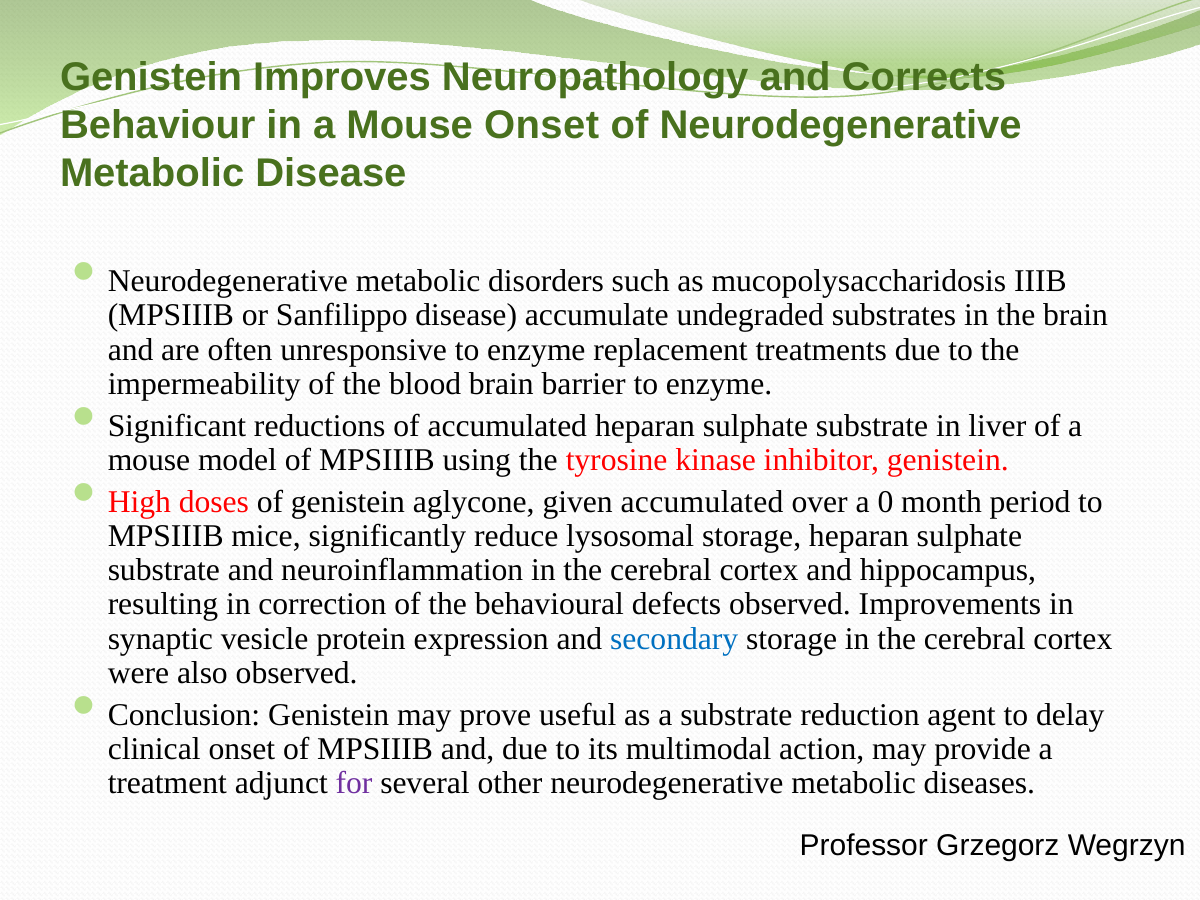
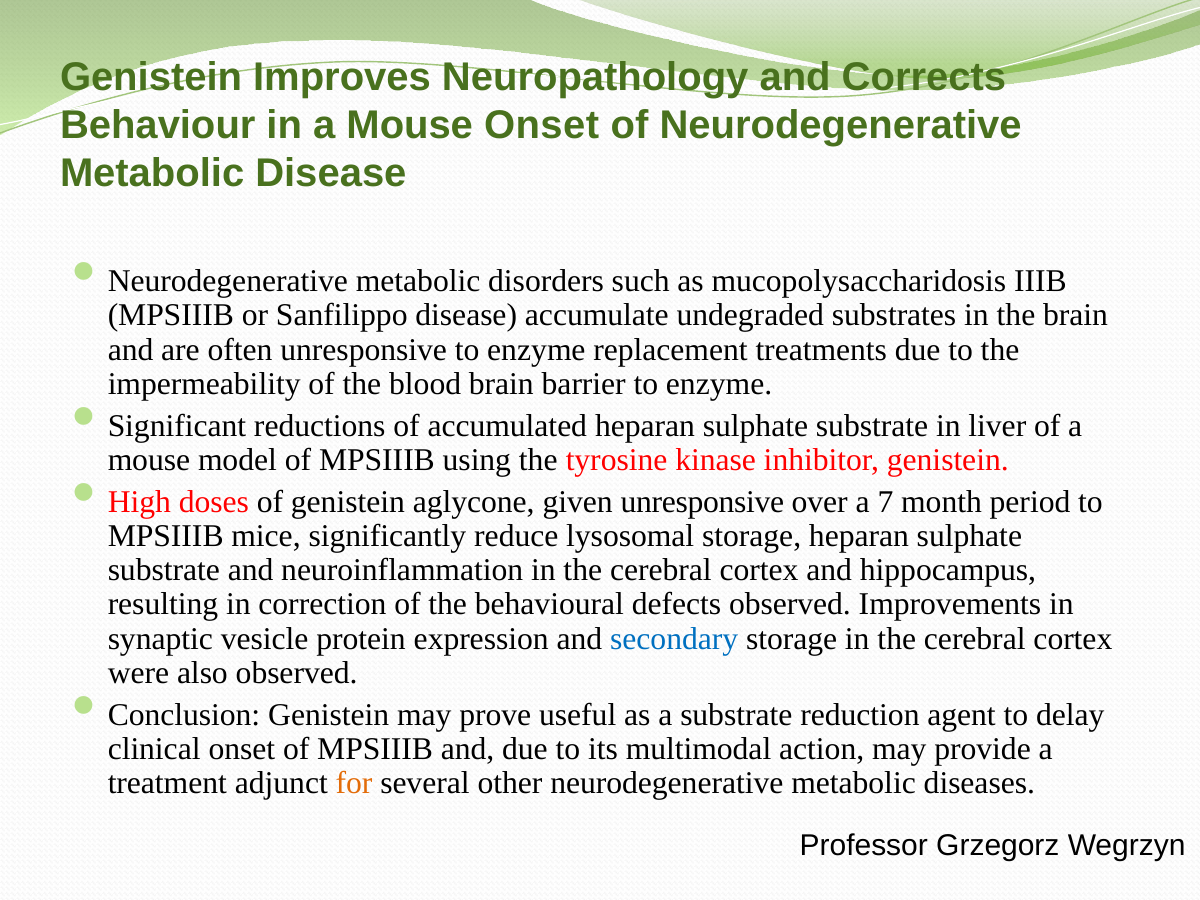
given accumulated: accumulated -> unresponsive
0: 0 -> 7
for colour: purple -> orange
